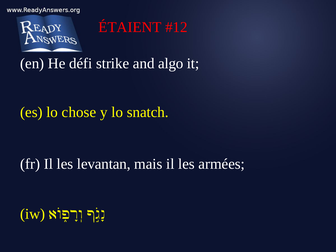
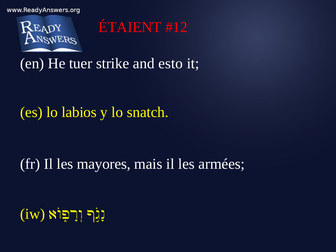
défi: défi -> tuer
algo: algo -> esto
chose: chose -> labios
levantan: levantan -> mayores
